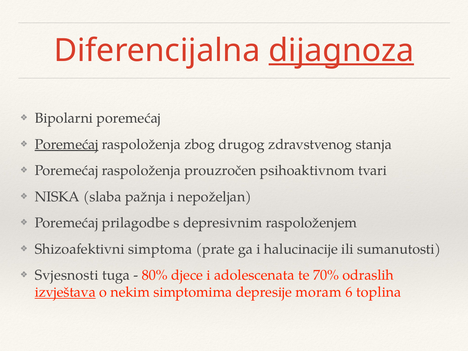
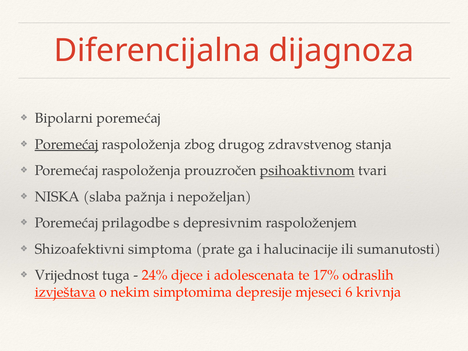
dijagnoza underline: present -> none
psihoaktivnom underline: none -> present
Svjesnosti: Svjesnosti -> Vrijednost
80%: 80% -> 24%
70%: 70% -> 17%
moram: moram -> mjeseci
toplina: toplina -> krivnja
